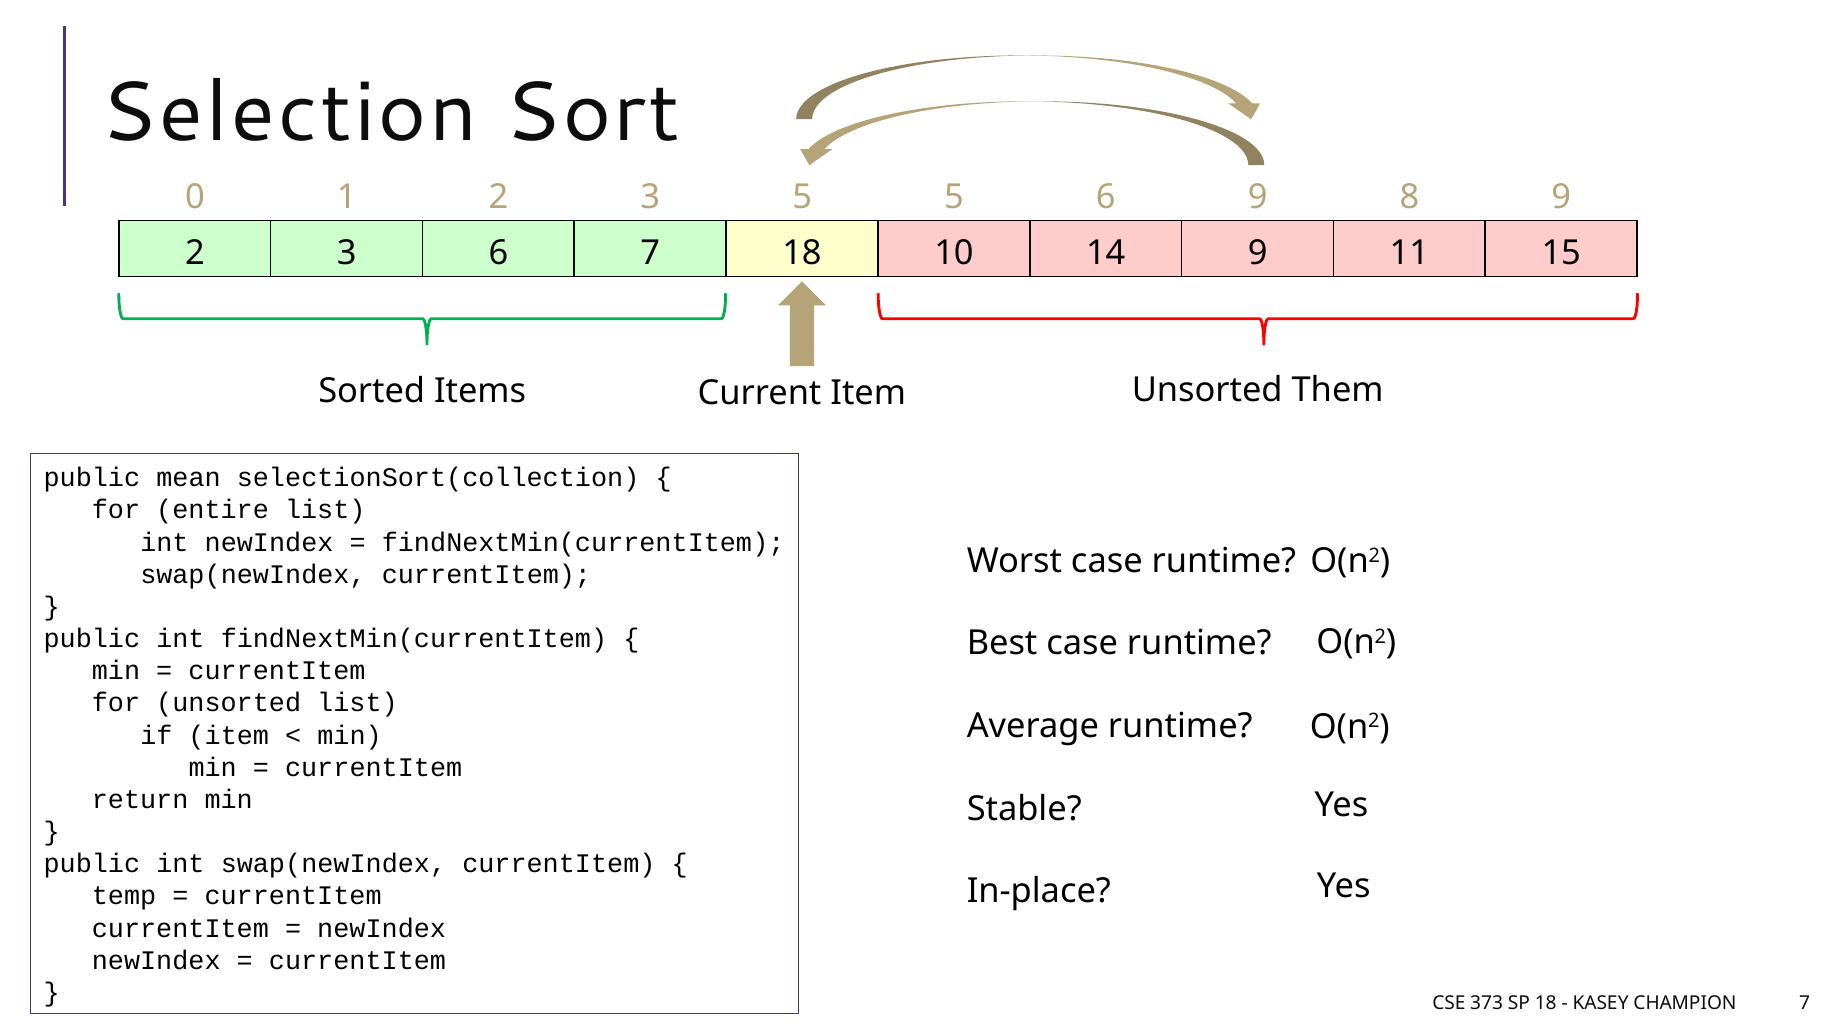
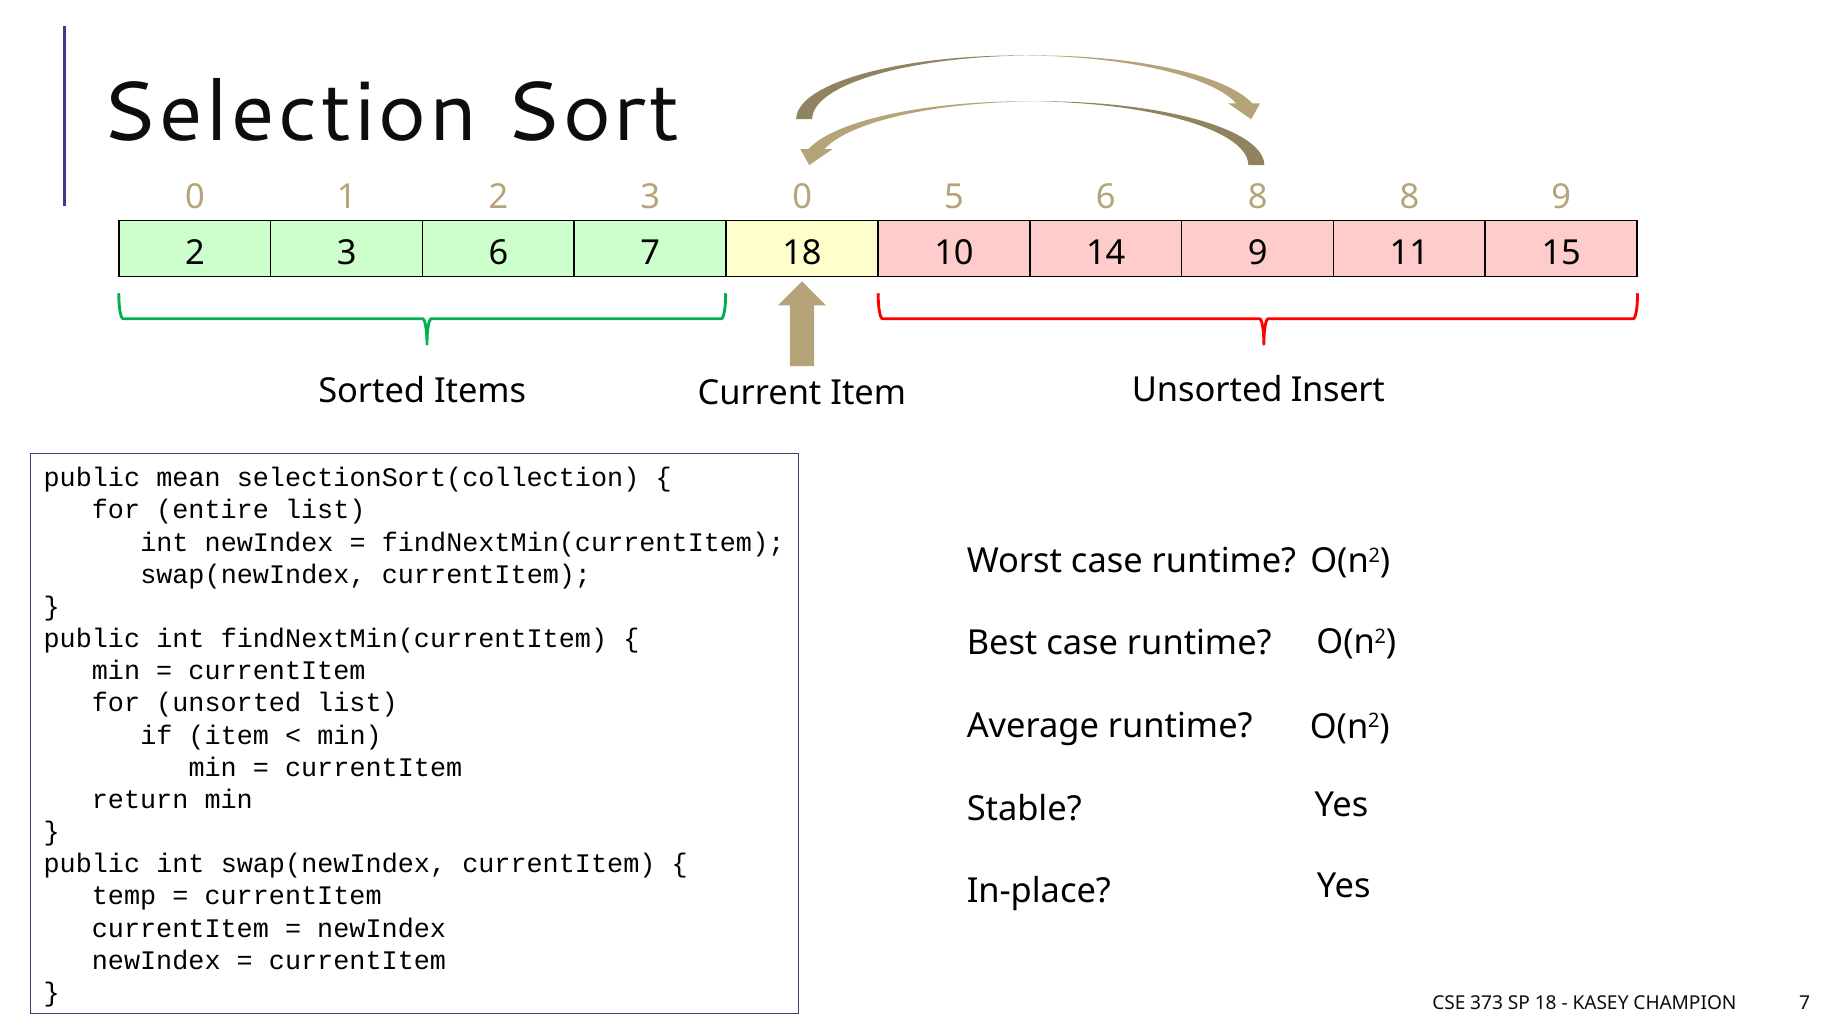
3 5: 5 -> 0
6 9: 9 -> 8
Them: Them -> Insert
